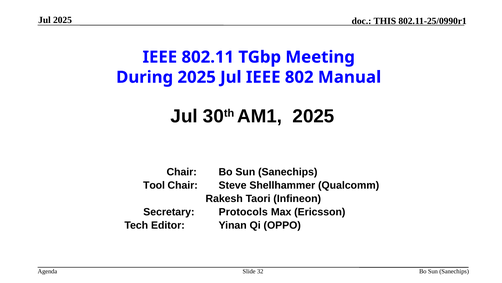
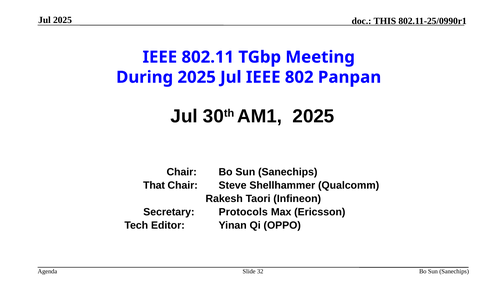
Manual: Manual -> Panpan
Tool: Tool -> That
